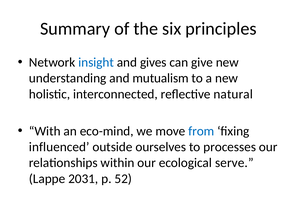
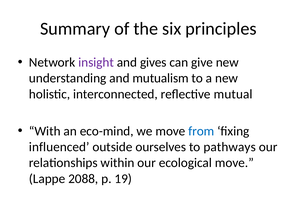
insight colour: blue -> purple
natural: natural -> mutual
processes: processes -> pathways
ecological serve: serve -> move
2031: 2031 -> 2088
52: 52 -> 19
